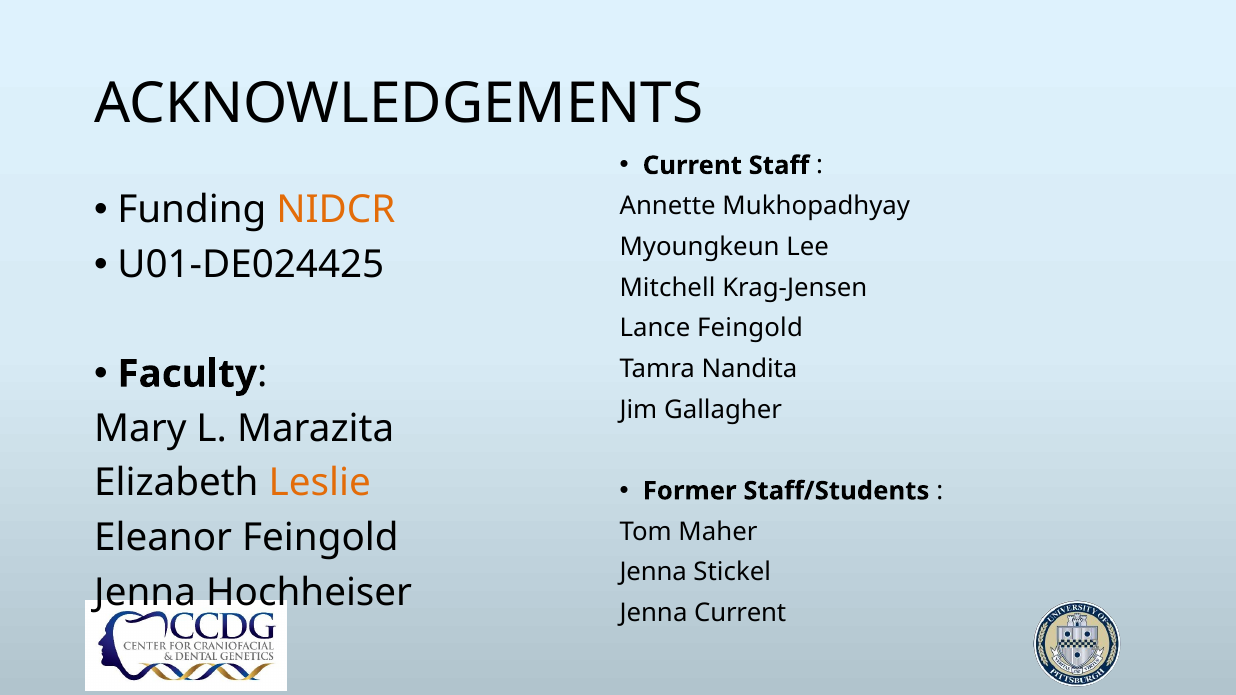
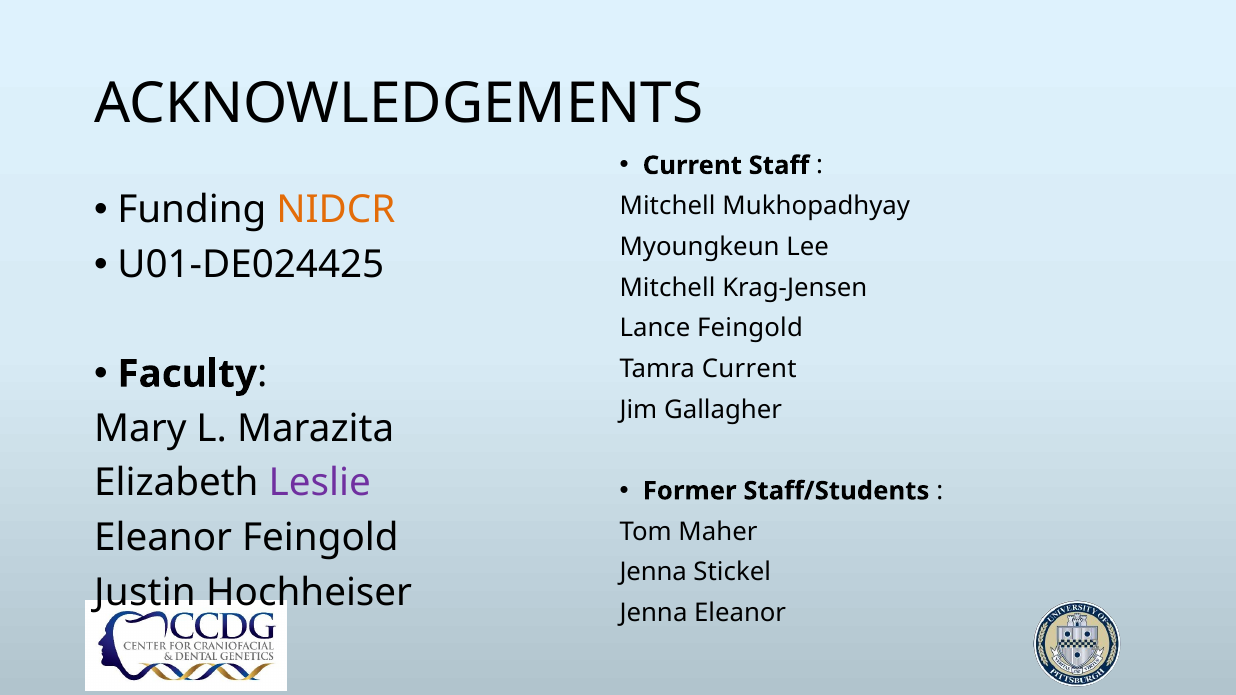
Annette at (668, 206): Annette -> Mitchell
Tamra Nandita: Nandita -> Current
Leslie colour: orange -> purple
Jenna at (145, 593): Jenna -> Justin
Jenna Current: Current -> Eleanor
